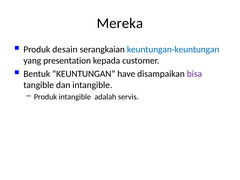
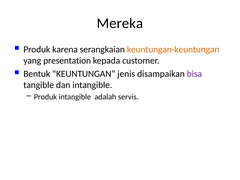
desain: desain -> karena
keuntungan-keuntungan colour: blue -> orange
have: have -> jenis
